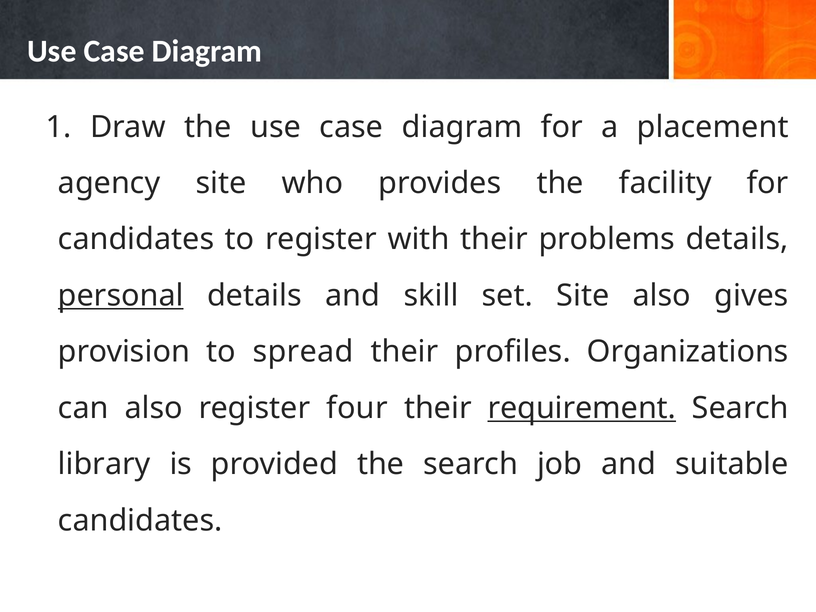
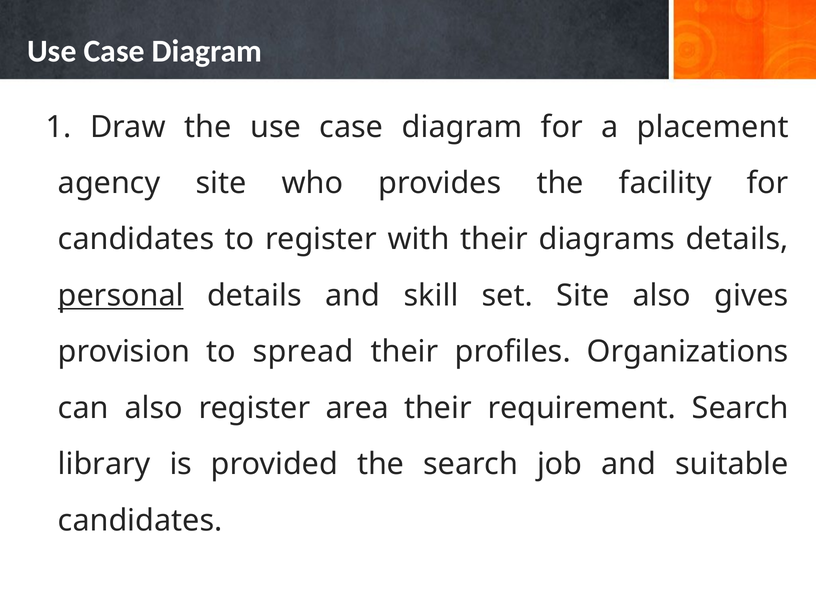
problems: problems -> diagrams
four: four -> area
requirement underline: present -> none
